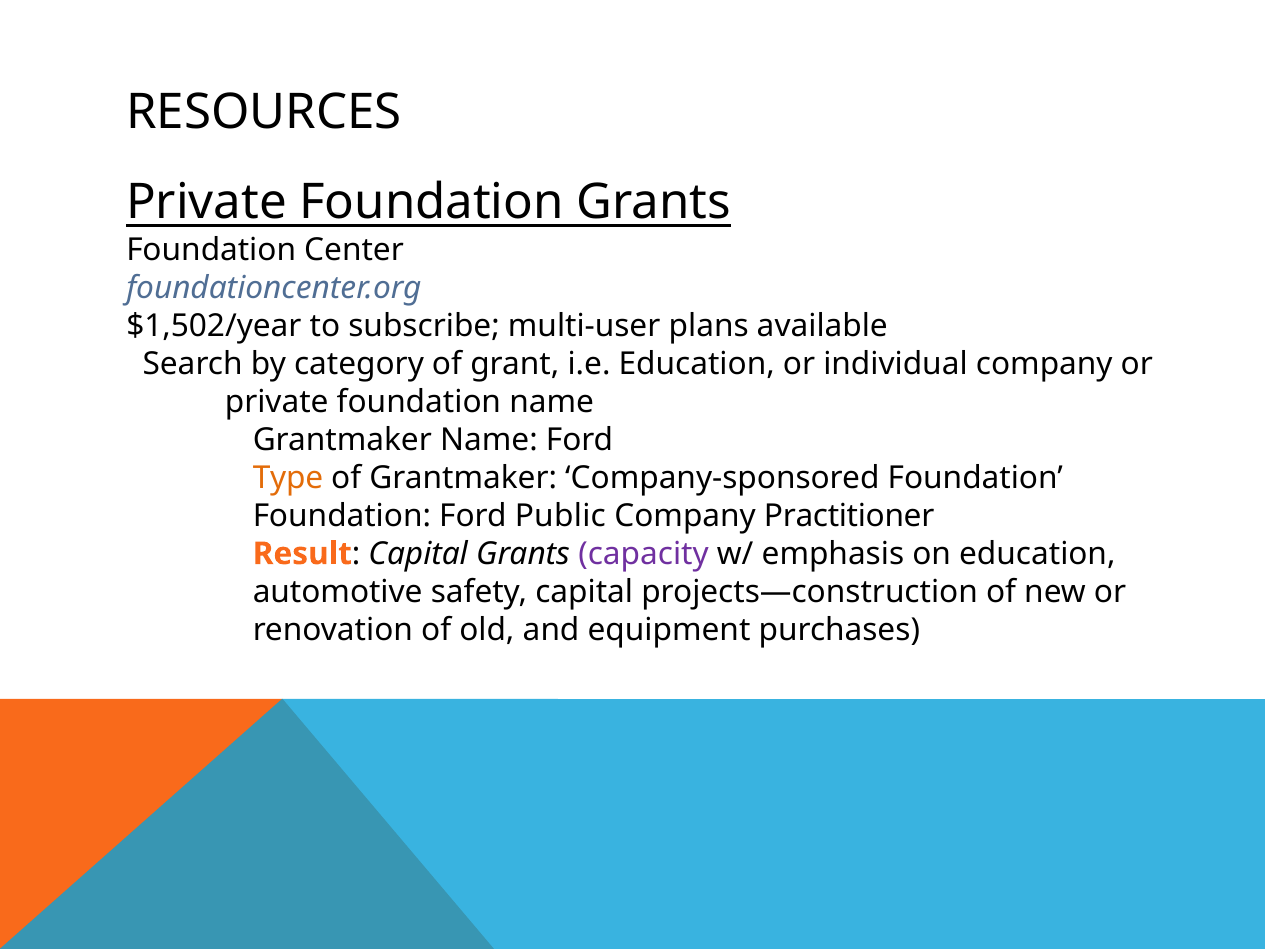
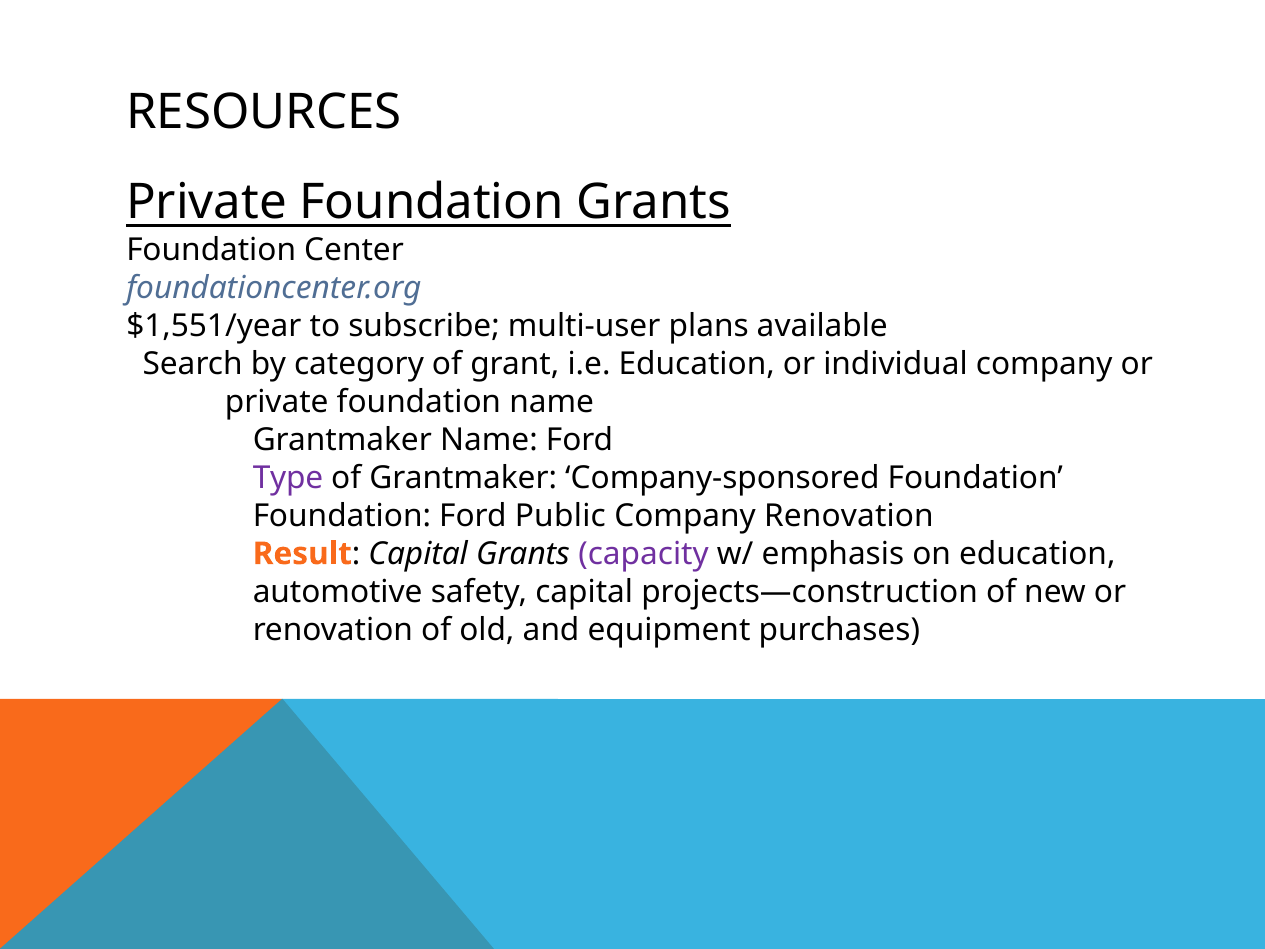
$1,502/year: $1,502/year -> $1,551/year
Type colour: orange -> purple
Company Practitioner: Practitioner -> Renovation
